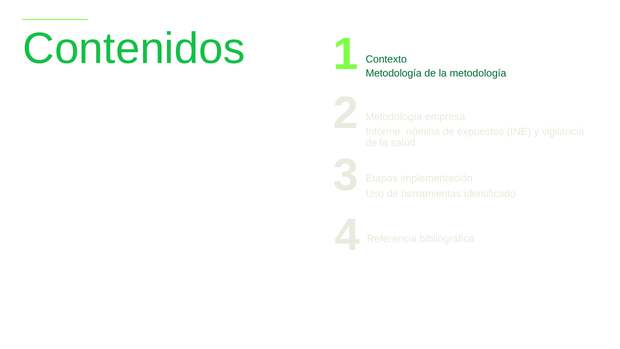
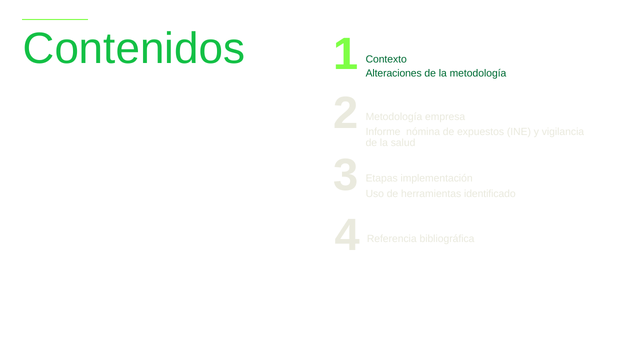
Metodología at (394, 73): Metodología -> Alteraciones
